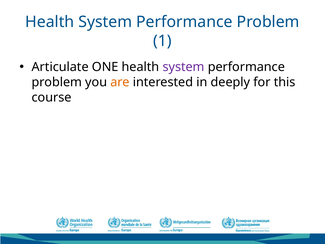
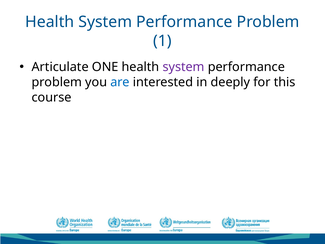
are colour: orange -> blue
